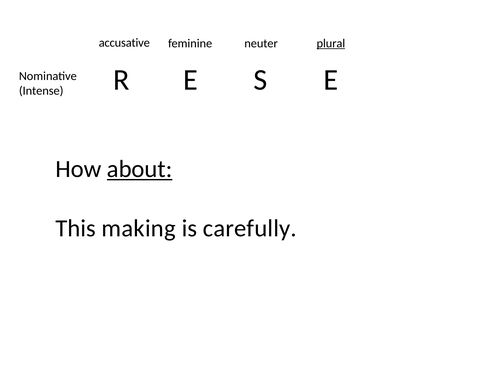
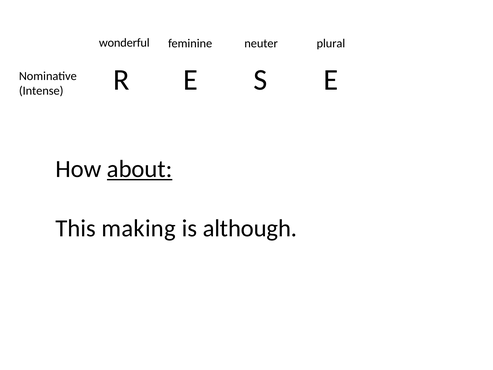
accusative: accusative -> wonderful
plural underline: present -> none
carefully: carefully -> although
